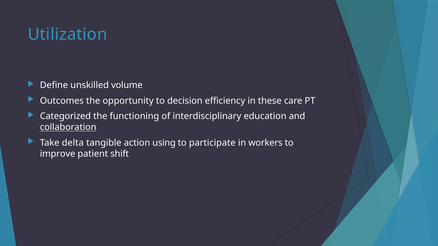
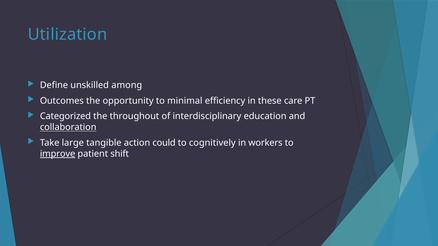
volume: volume -> among
decision: decision -> minimal
functioning: functioning -> throughout
delta: delta -> large
using: using -> could
participate: participate -> cognitively
improve underline: none -> present
